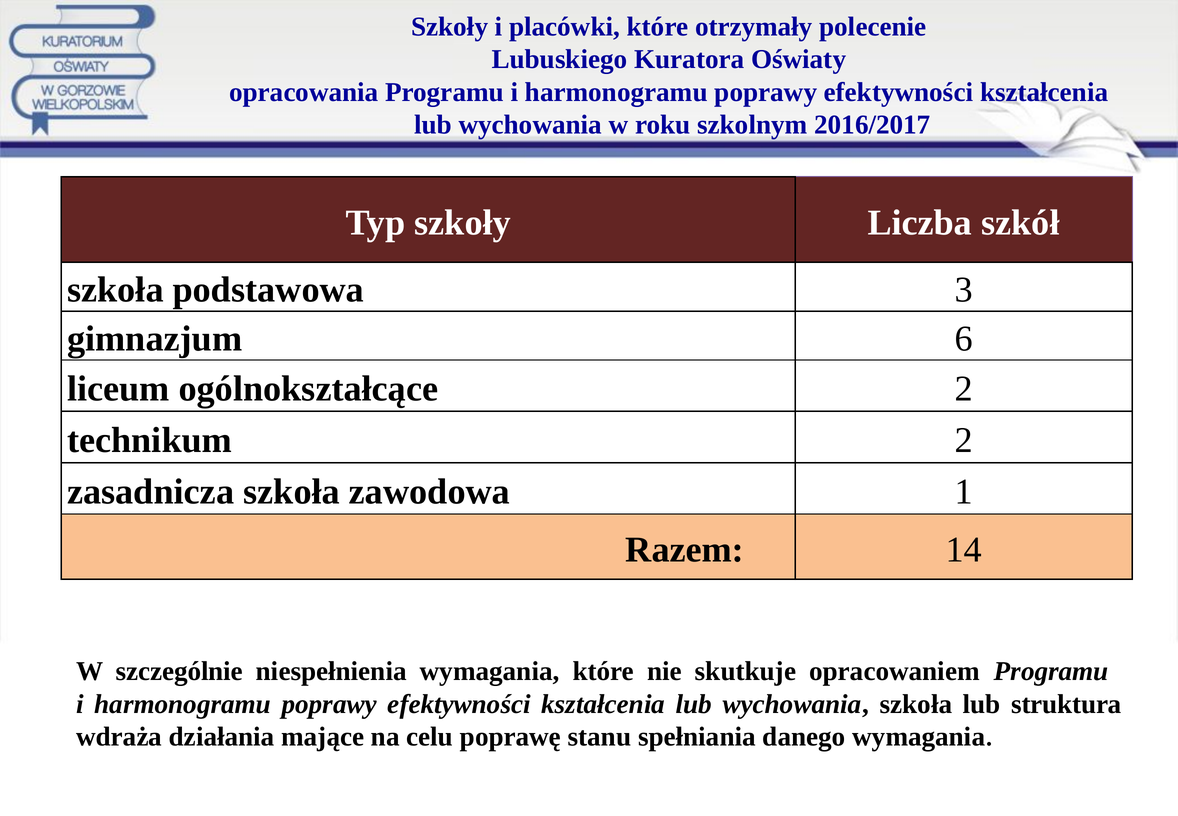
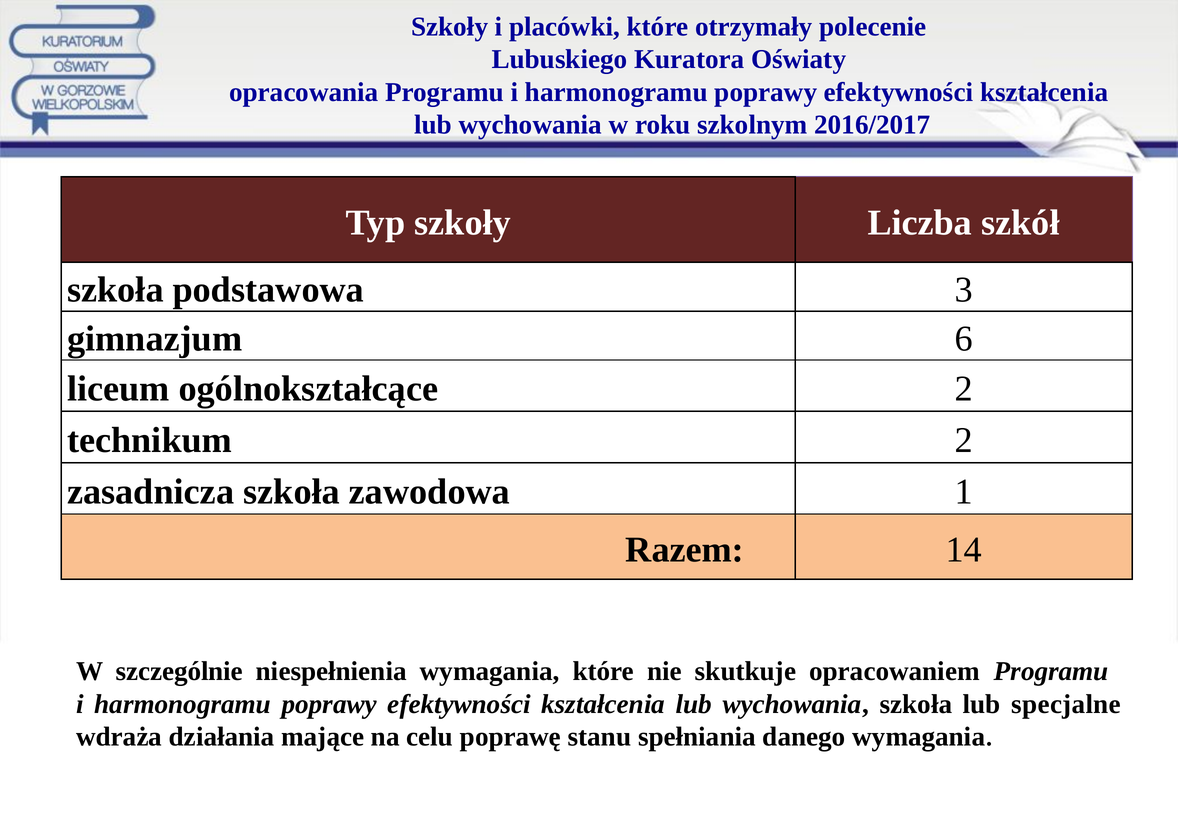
struktura: struktura -> specjalne
